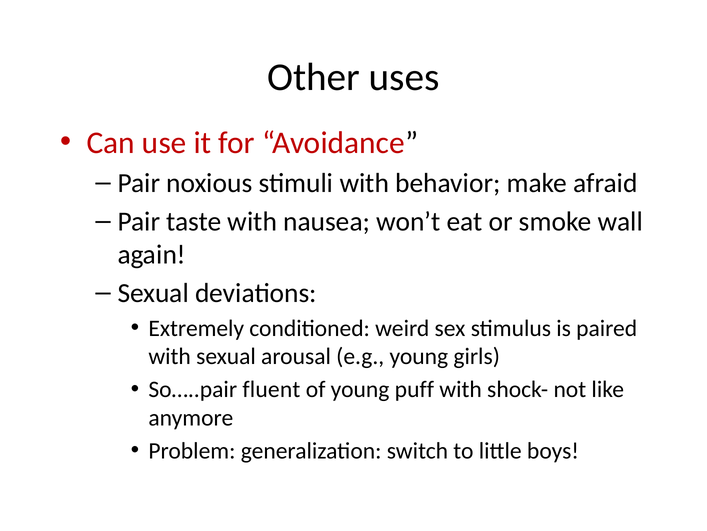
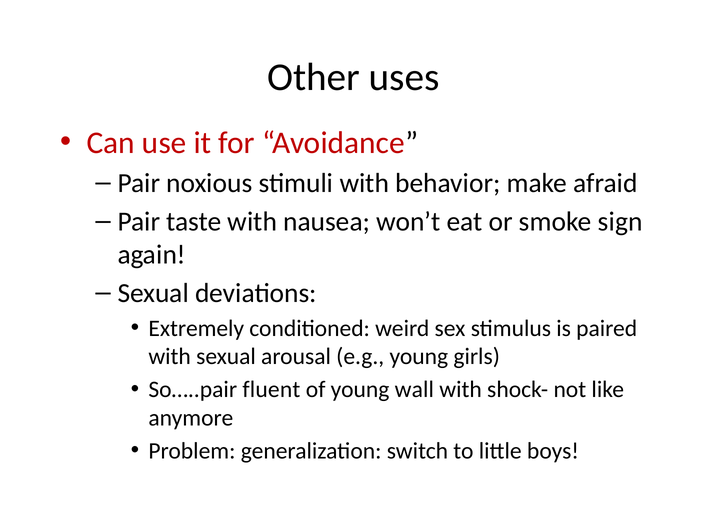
wall: wall -> sign
puff: puff -> wall
